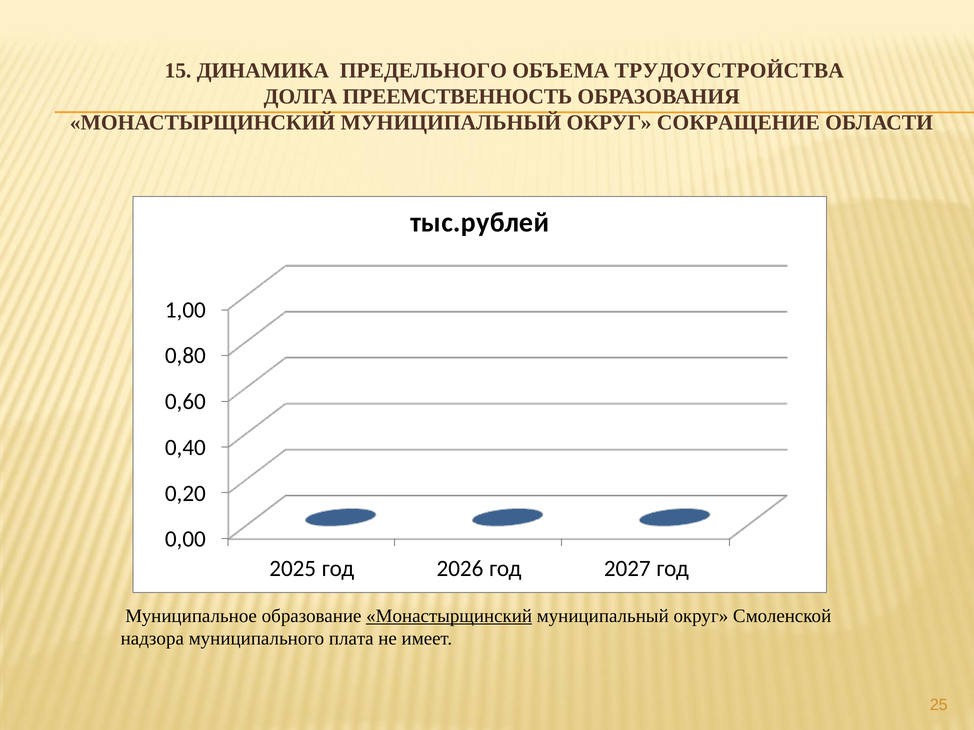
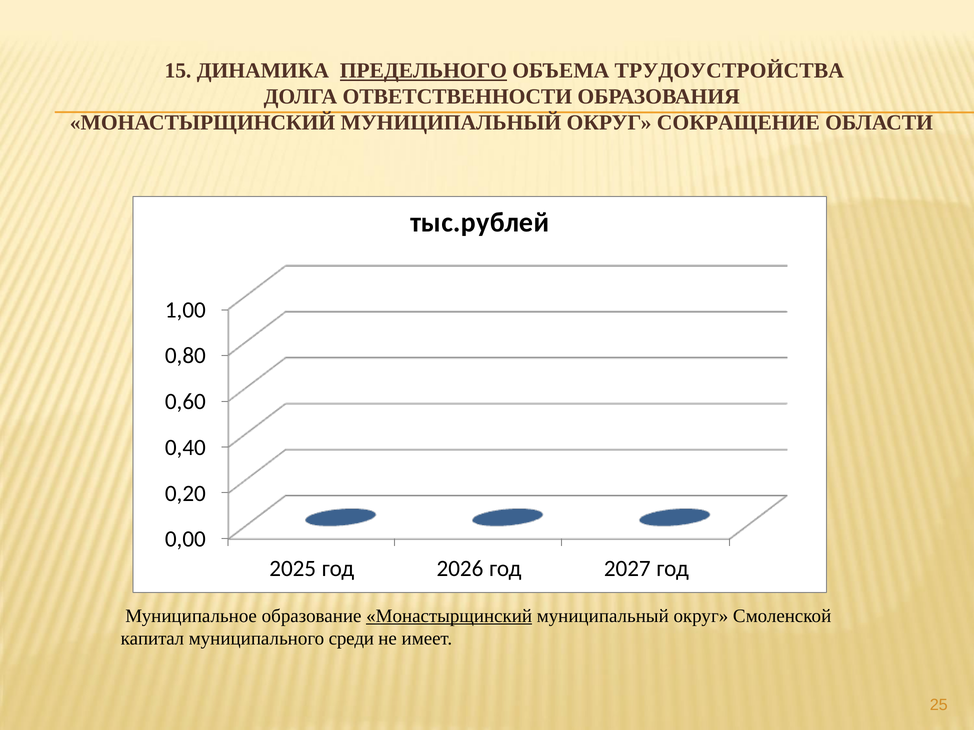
ПРЕДЕЛЬНОГО underline: none -> present
ПРЕЕМСТВЕННОСТЬ: ПРЕЕМСТВЕННОСТЬ -> ОТВЕТСТВЕННОСТИ
надзора: надзора -> капитал
плата: плата -> среди
